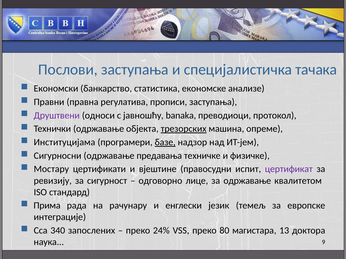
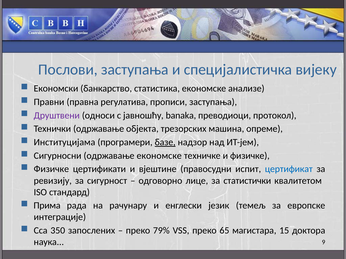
тачака: тачака -> вијеку
трезорских underline: present -> none
oдржавање предавања: предавања -> eкономске
Мостару at (51, 169): Мостару -> Физичке
цертификат colour: purple -> blue
за oдржавање: oдржавање -> статистички
340: 340 -> 350
24%: 24% -> 79%
80: 80 -> 65
13: 13 -> 15
